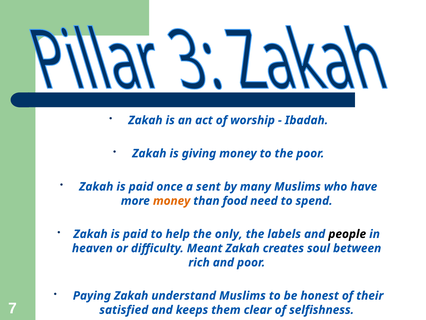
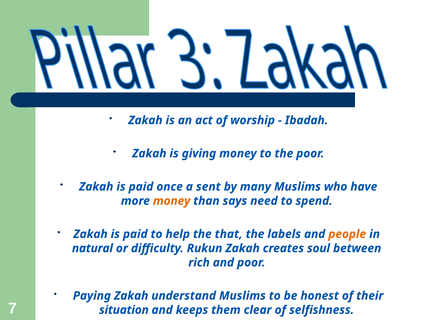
food: food -> says
only: only -> that
people colour: black -> orange
heaven: heaven -> natural
Meant: Meant -> Rukun
satisfied: satisfied -> situation
